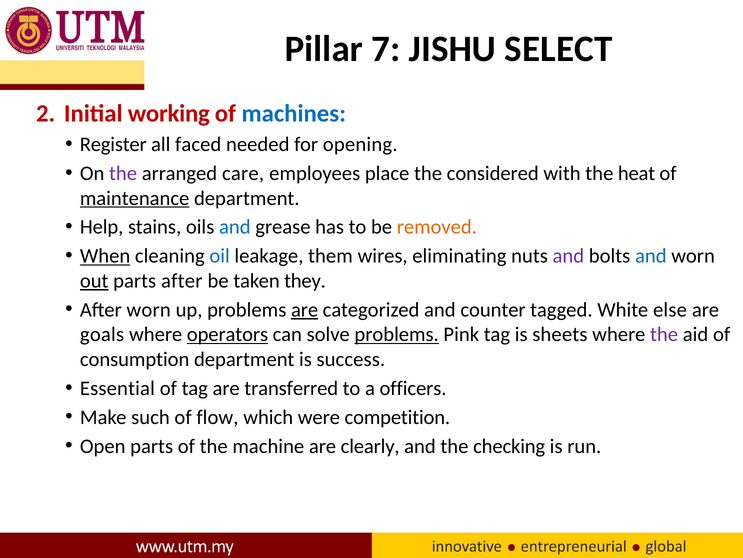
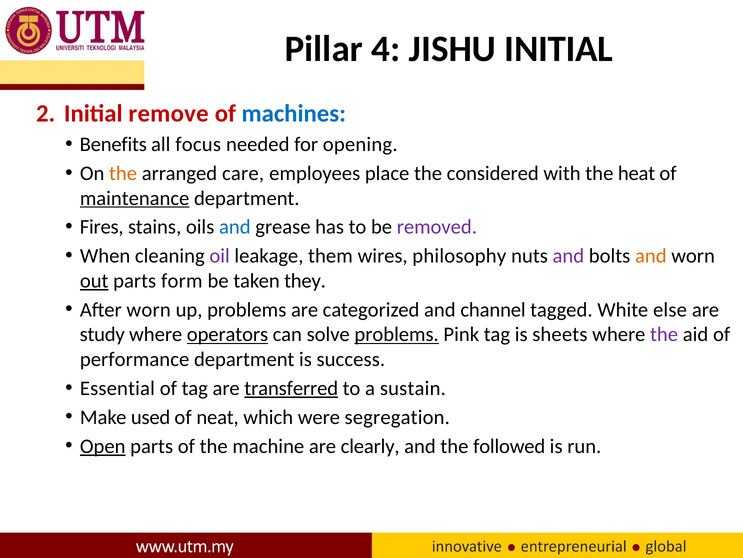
7: 7 -> 4
JISHU SELECT: SELECT -> INITIAL
working: working -> remove
Register: Register -> Benefits
faced: faced -> focus
the at (123, 173) colour: purple -> orange
Help: Help -> Fires
removed colour: orange -> purple
When underline: present -> none
oil colour: blue -> purple
eliminating: eliminating -> philosophy
and at (651, 256) colour: blue -> orange
parts after: after -> form
are at (305, 309) underline: present -> none
counter: counter -> channel
goals: goals -> study
consumption: consumption -> performance
transferred underline: none -> present
officers: officers -> sustain
such: such -> used
flow: flow -> neat
competition: competition -> segregation
Open underline: none -> present
checking: checking -> followed
